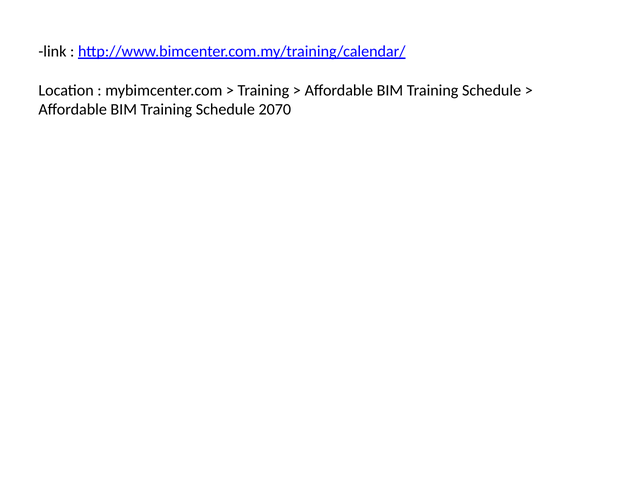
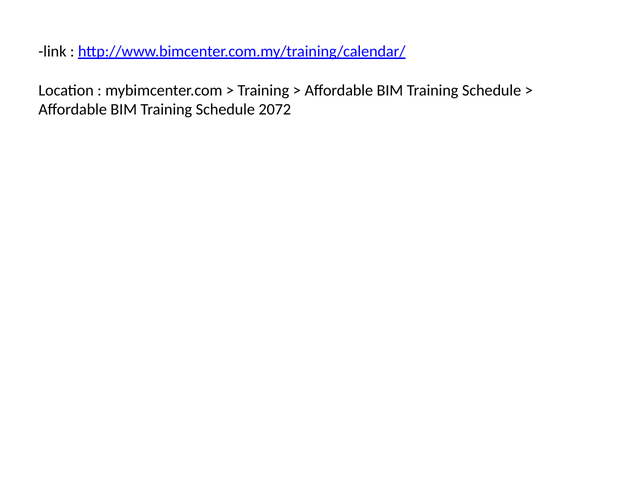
2070: 2070 -> 2072
